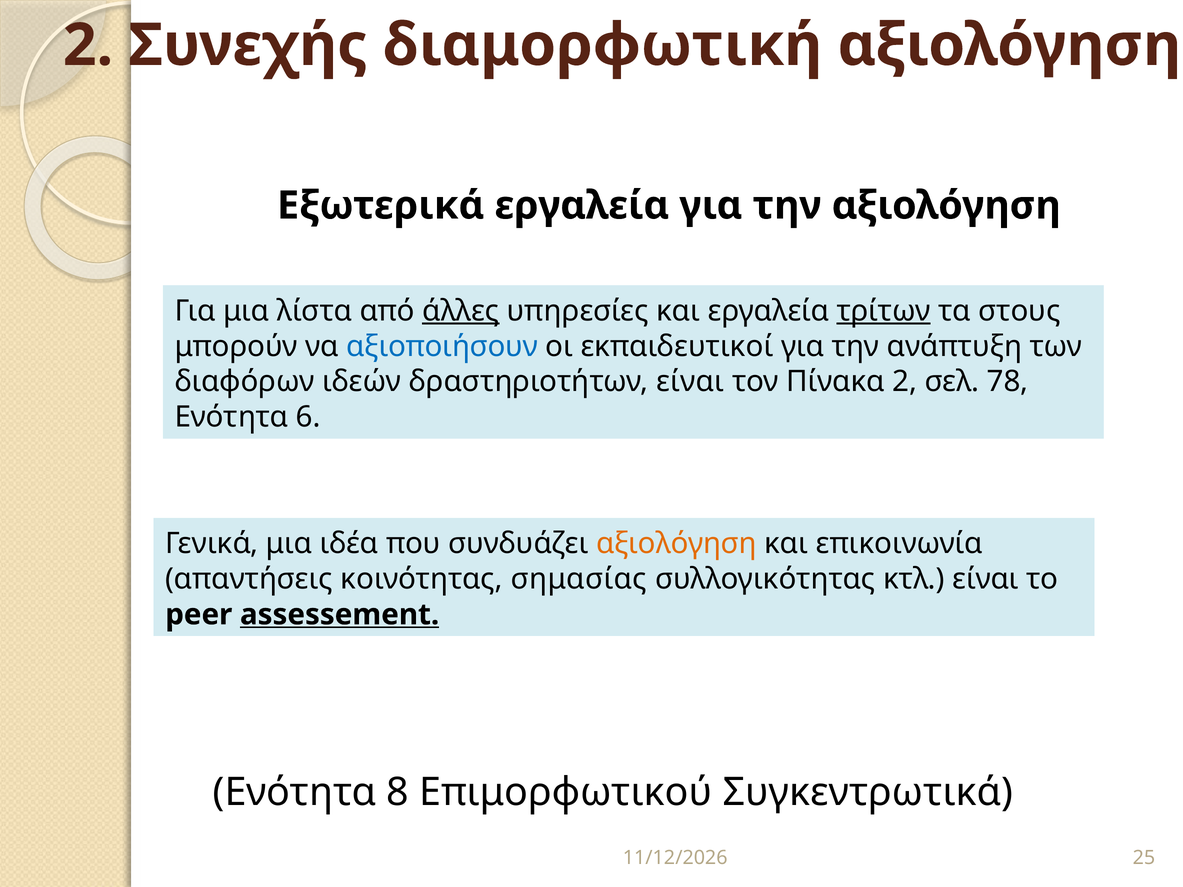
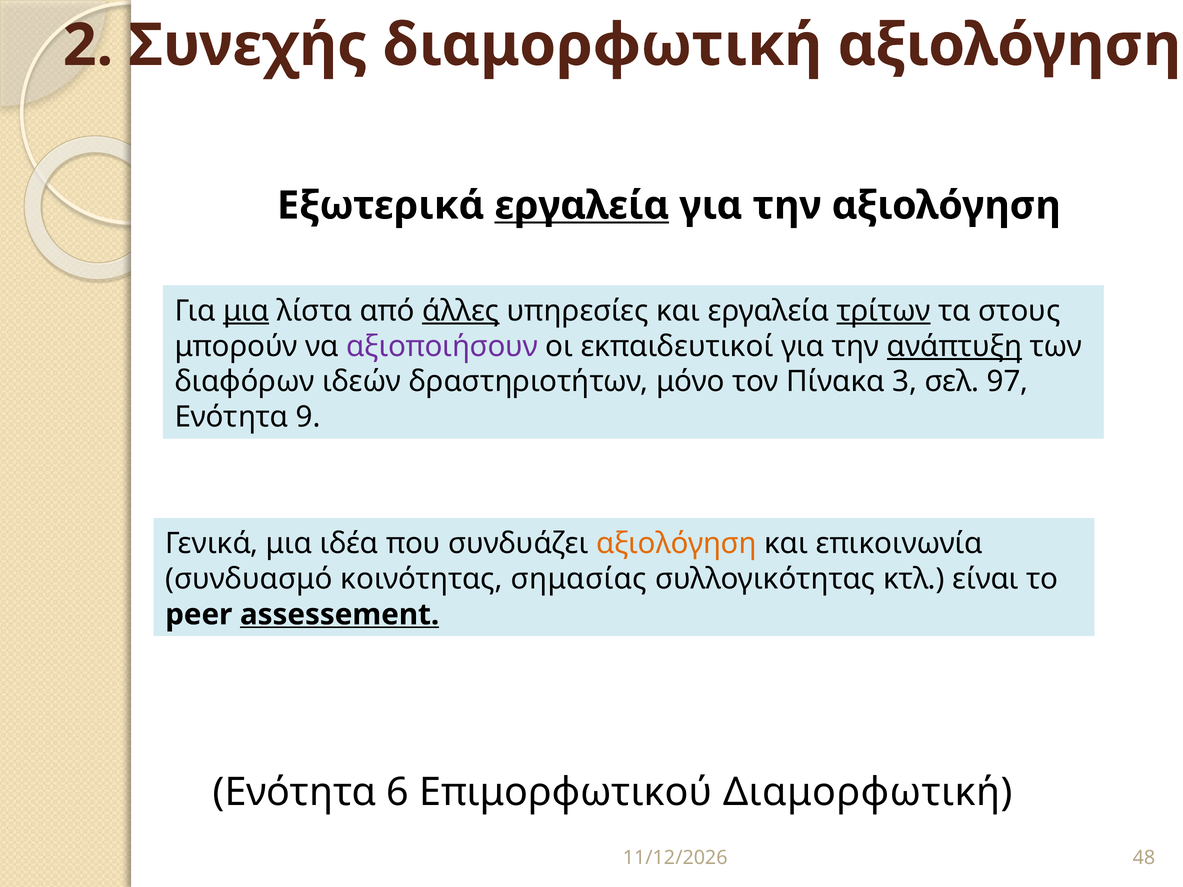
εργαλεία at (582, 206) underline: none -> present
μια at (246, 311) underline: none -> present
αξιοποιήσουν colour: blue -> purple
ανάπτυξη underline: none -> present
δραστηριοτήτων είναι: είναι -> μόνο
Πίνακα 2: 2 -> 3
78: 78 -> 97
6: 6 -> 9
απαντήσεις: απαντήσεις -> συνδυασμό
8: 8 -> 6
Επιμορφωτικού Συγκεντρωτικά: Συγκεντρωτικά -> Διαμορφωτική
25: 25 -> 48
